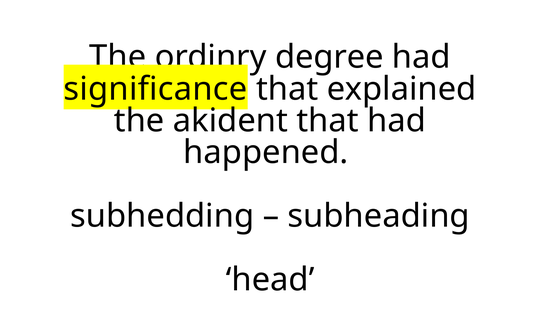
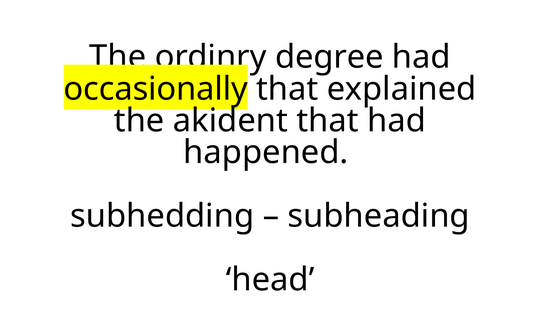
significance: significance -> occasionally
